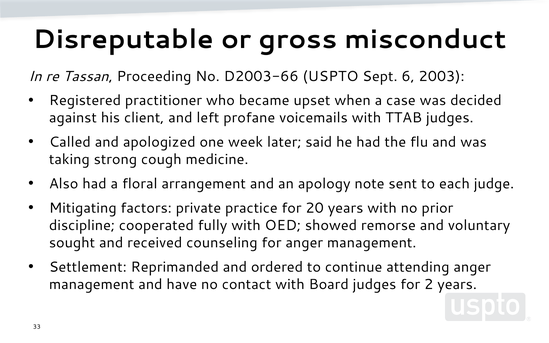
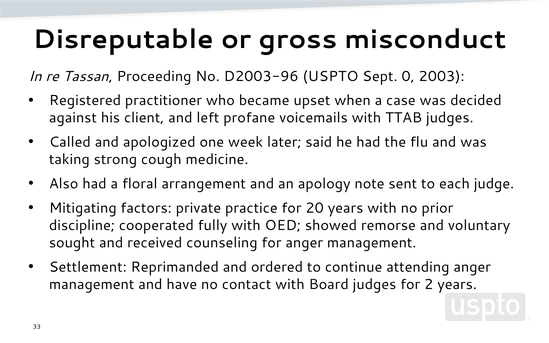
D2003-66: D2003-66 -> D2003-96
6: 6 -> 0
